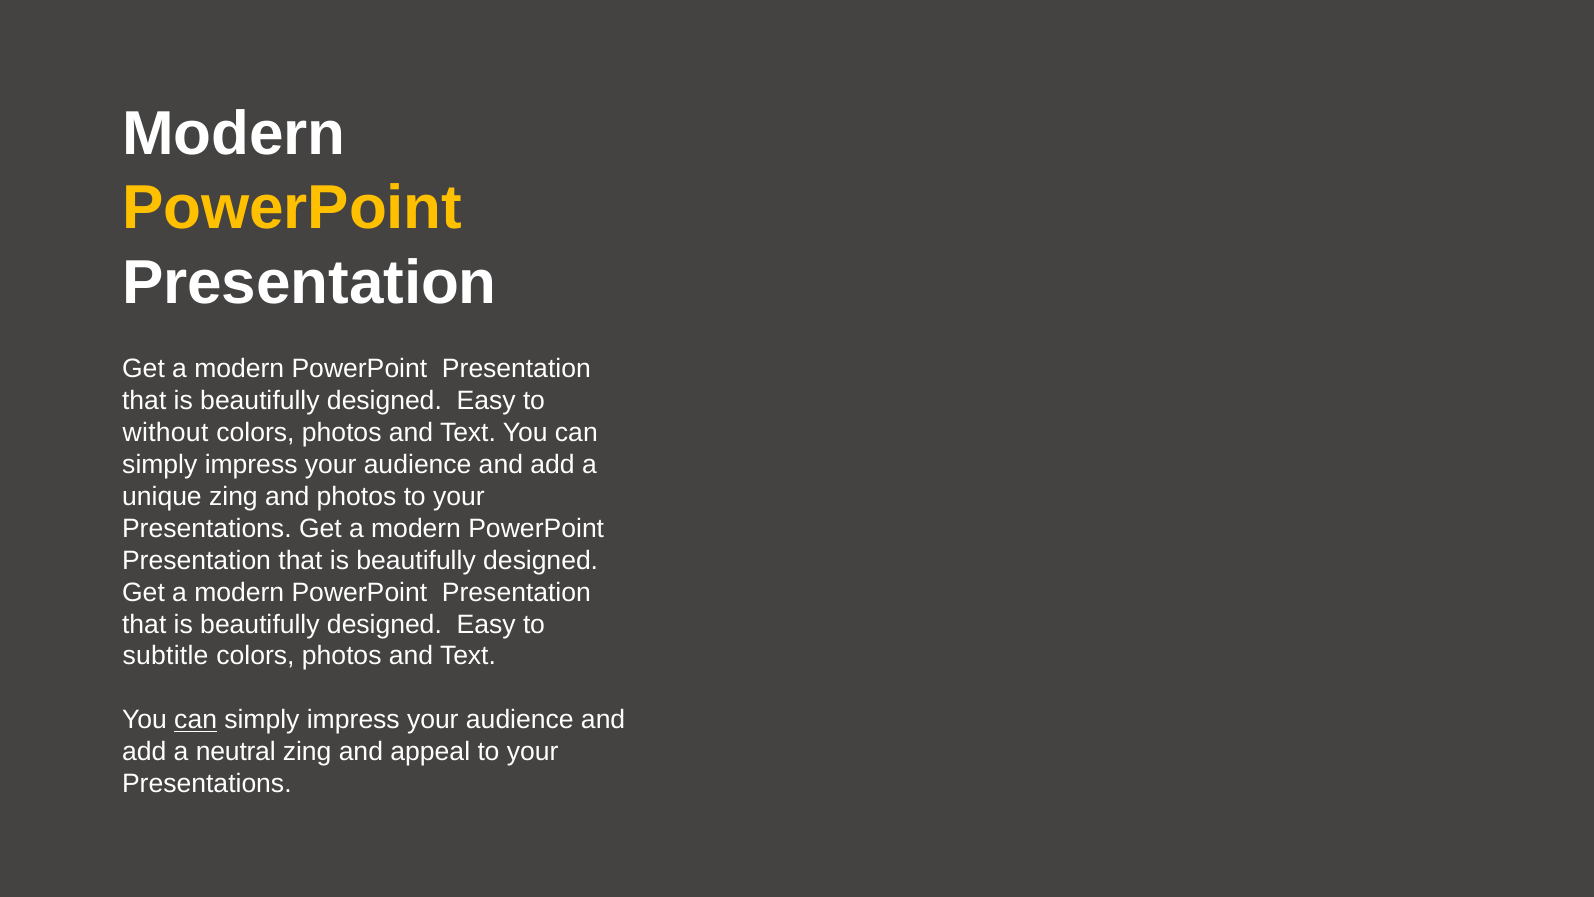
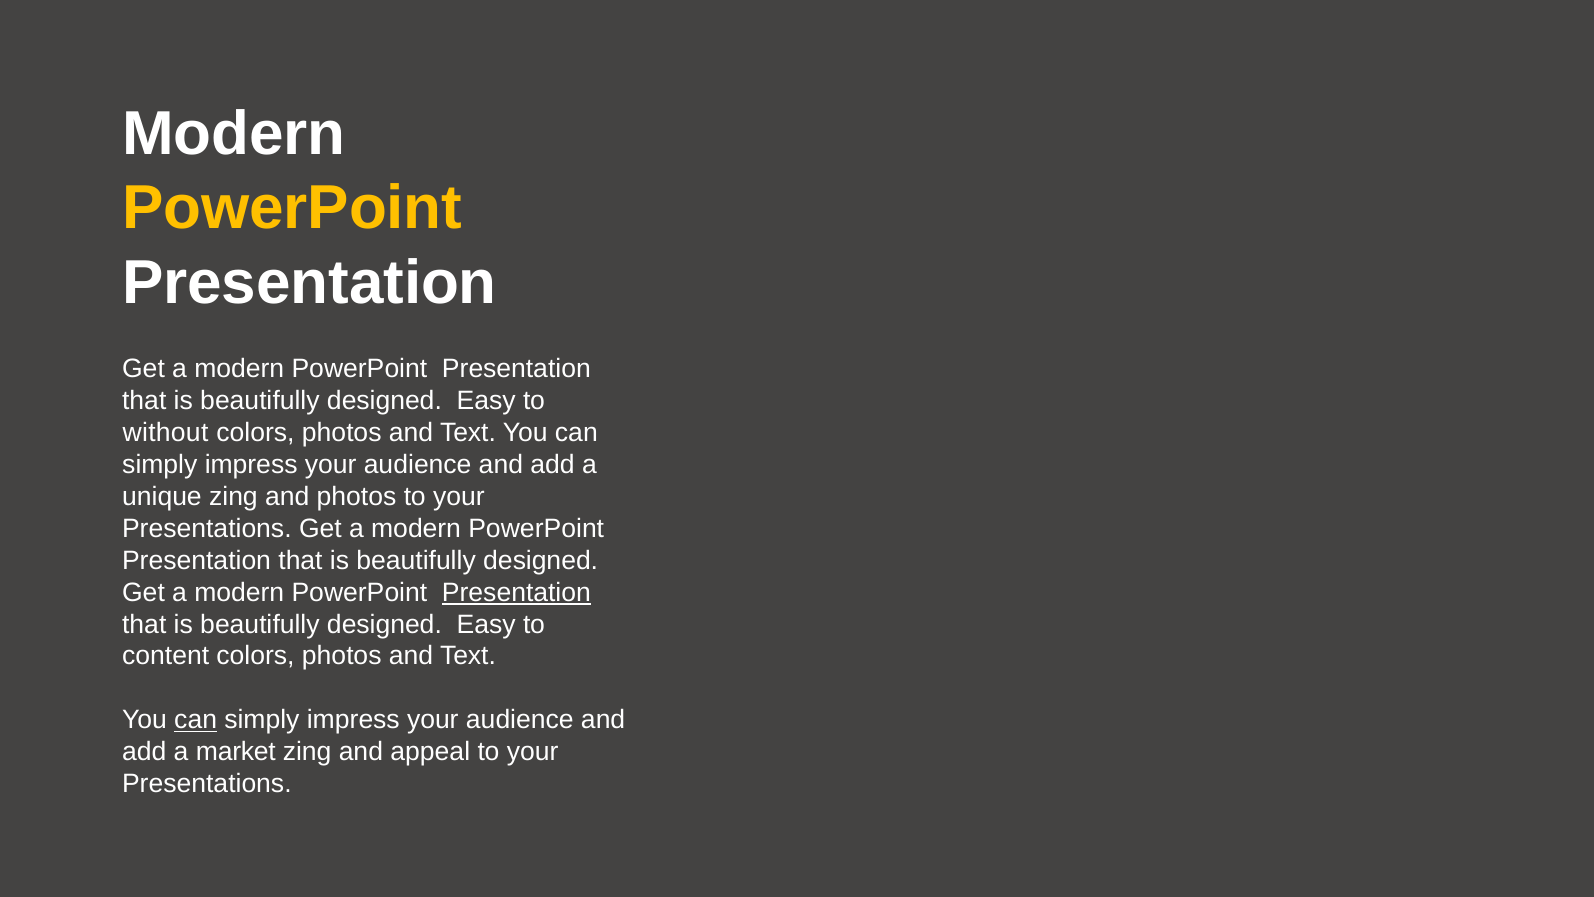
Presentation at (516, 592) underline: none -> present
subtitle: subtitle -> content
neutral: neutral -> market
